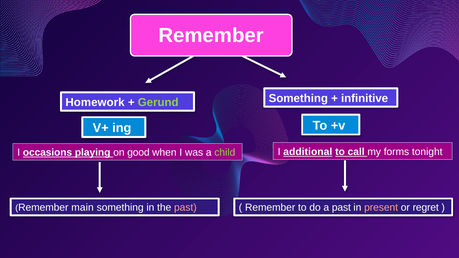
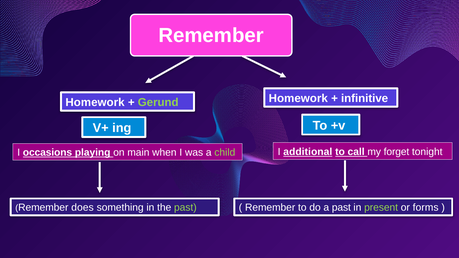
Something at (298, 98): Something -> Homework
forms: forms -> forget
good: good -> main
main: main -> does
past at (185, 208) colour: pink -> light green
present colour: pink -> light green
regret: regret -> forms
